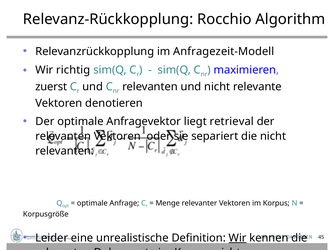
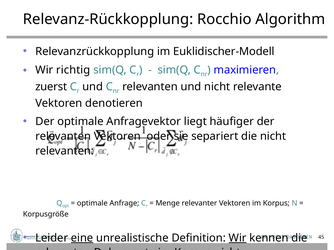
Anfragezeit-Modell: Anfragezeit-Modell -> Euklidischer-Modell
retrieval: retrieval -> häufiger
eine underline: none -> present
